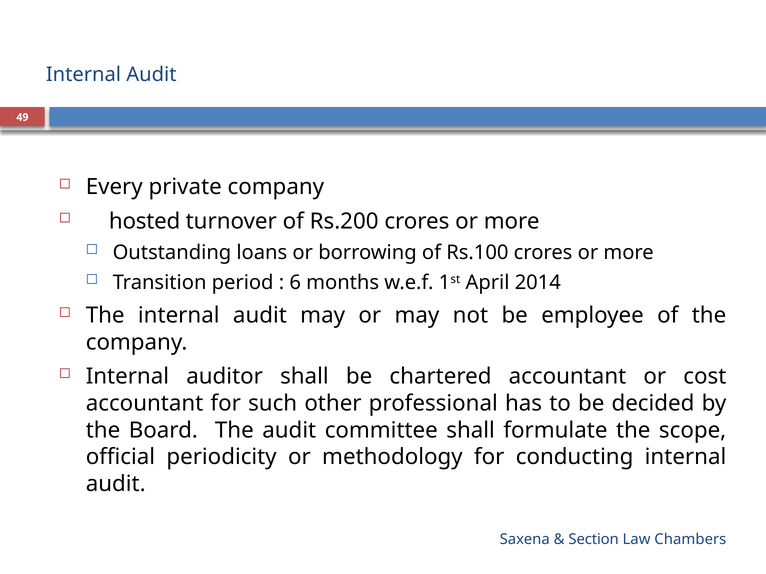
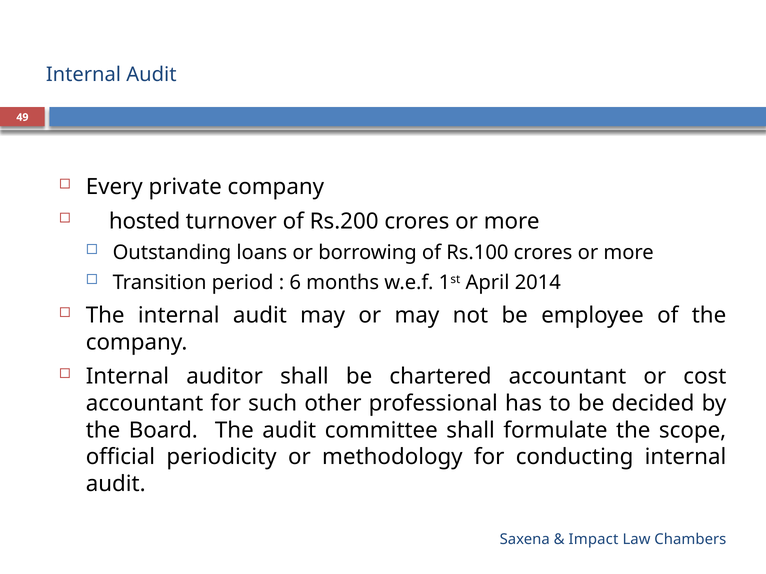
Section: Section -> Impact
